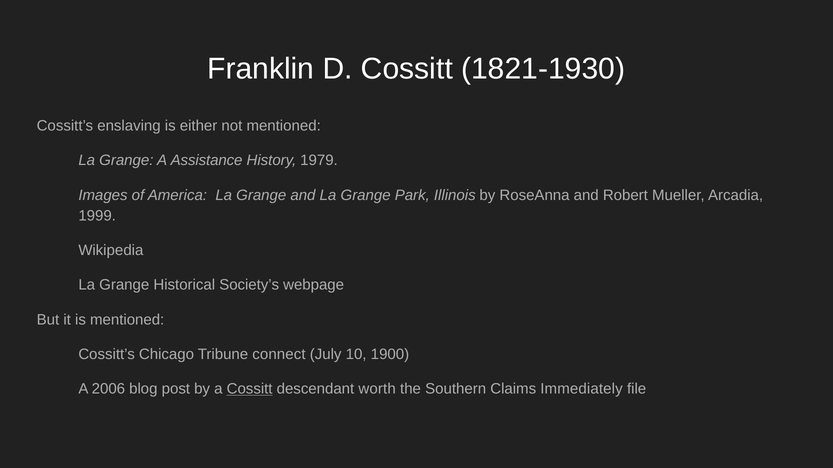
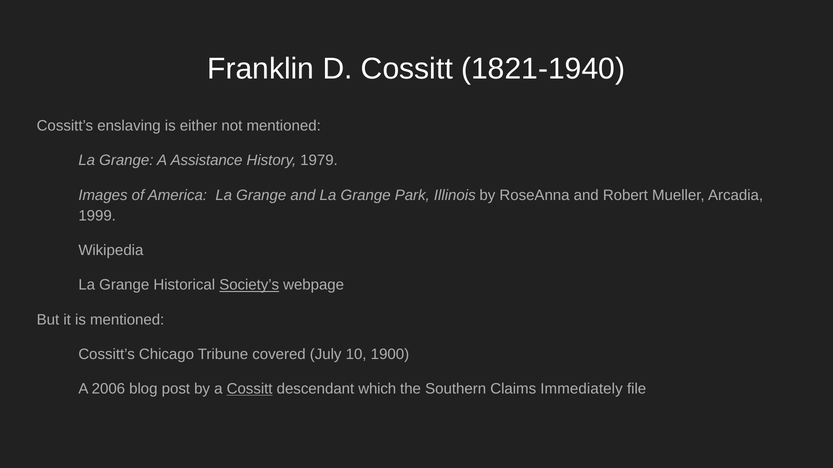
1821-1930: 1821-1930 -> 1821-1940
Society’s underline: none -> present
connect: connect -> covered
worth: worth -> which
